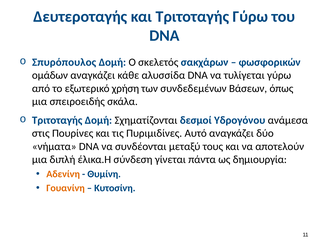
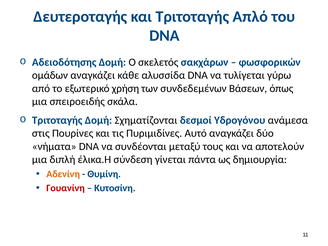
Τριτοταγής Γύρω: Γύρω -> Απλό
Σπυρόπουλος: Σπυρόπουλος -> Αδειοδότησης
Γουανίνη colour: orange -> red
